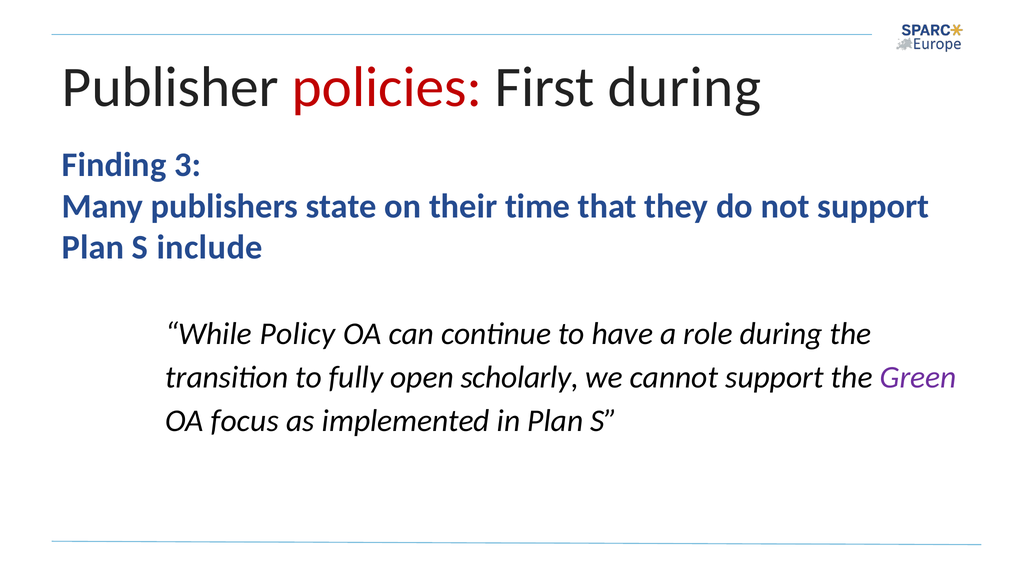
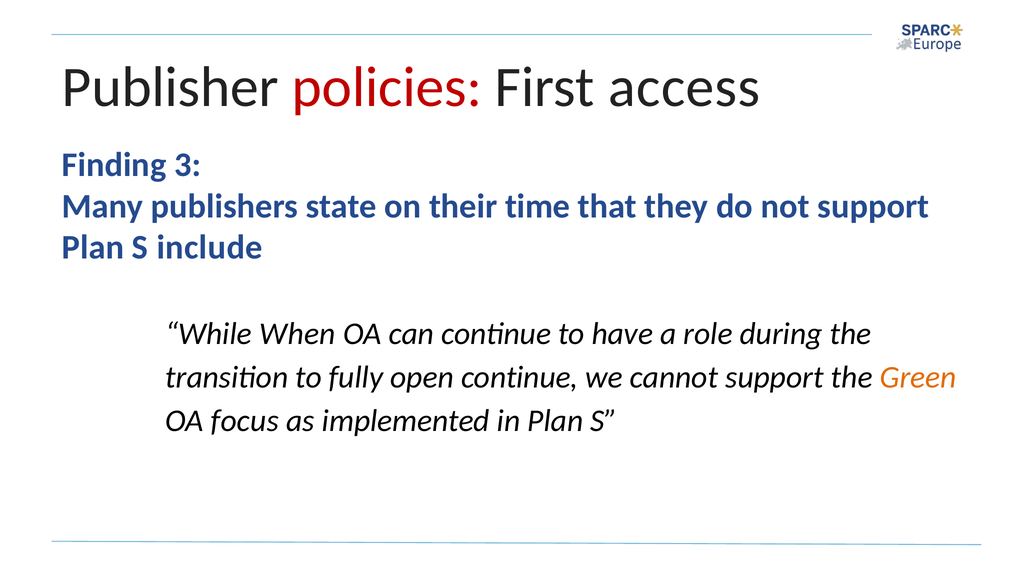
First during: during -> access
Policy: Policy -> When
open scholarly: scholarly -> continue
Green colour: purple -> orange
